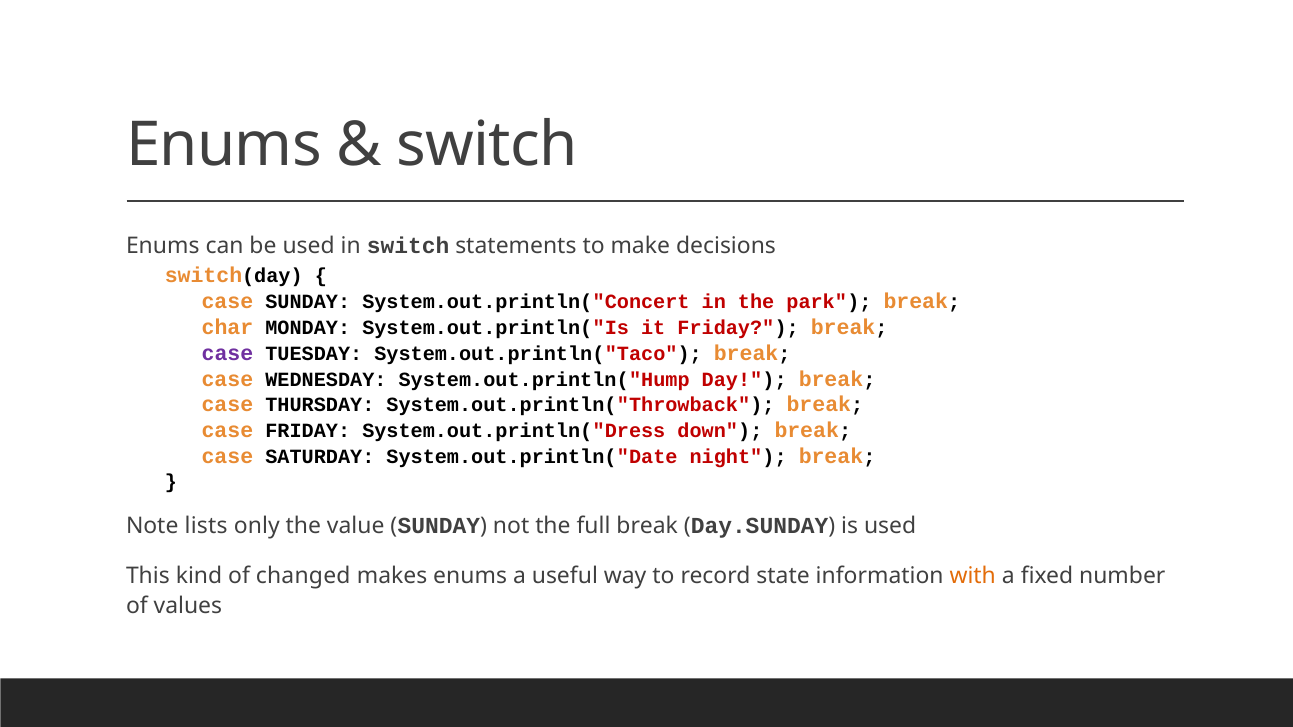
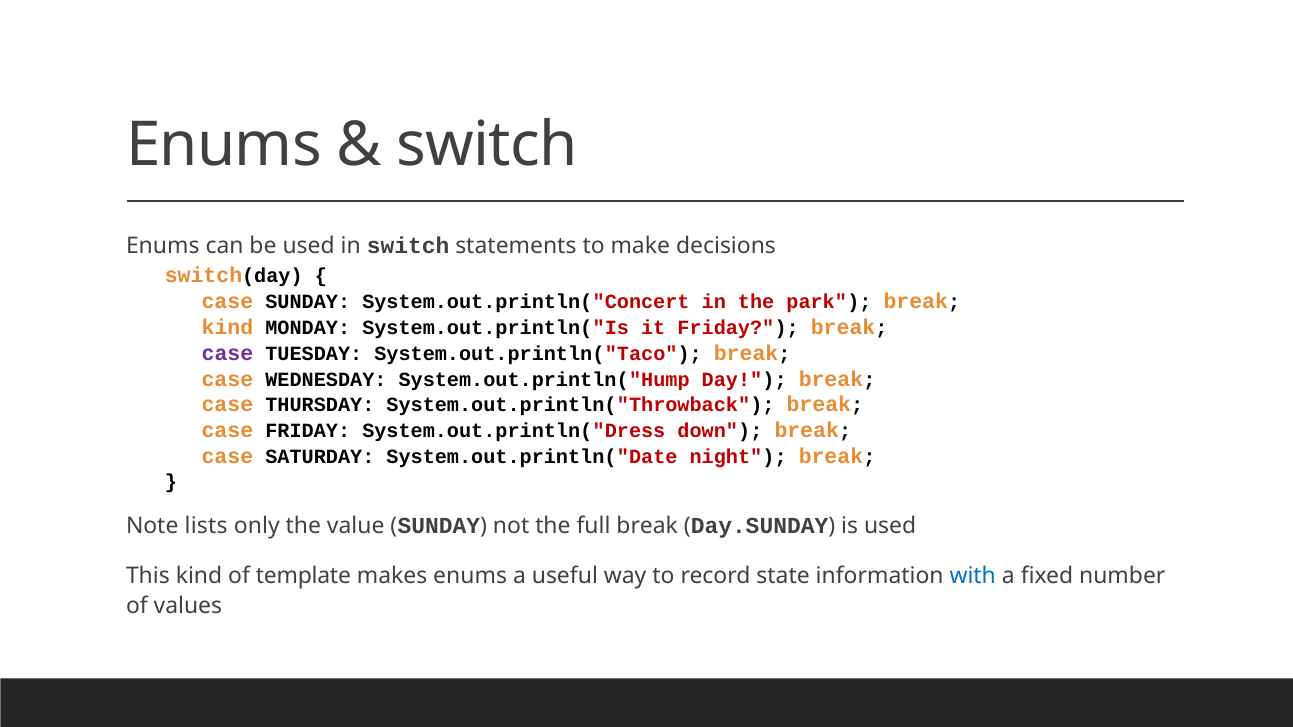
char at (228, 327): char -> kind
changed: changed -> template
with colour: orange -> blue
